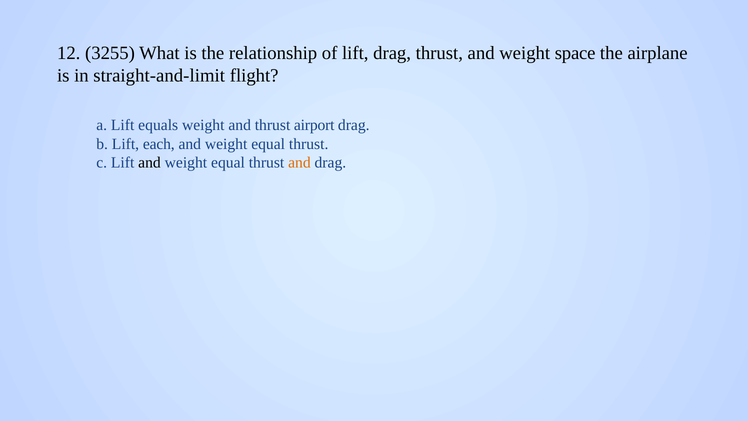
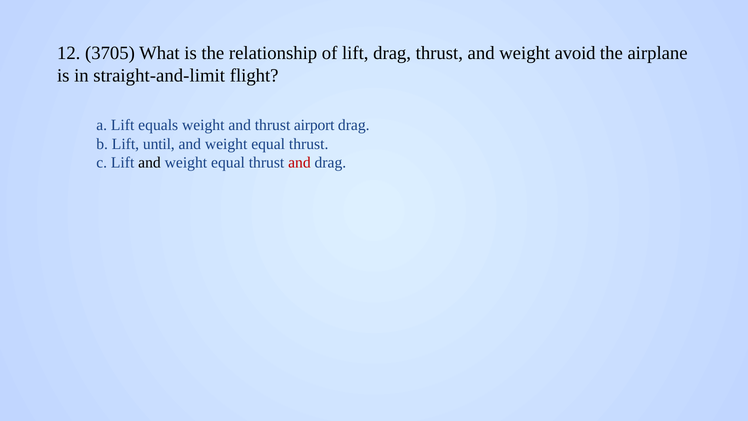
3255: 3255 -> 3705
space: space -> avoid
each: each -> until
and at (299, 163) colour: orange -> red
